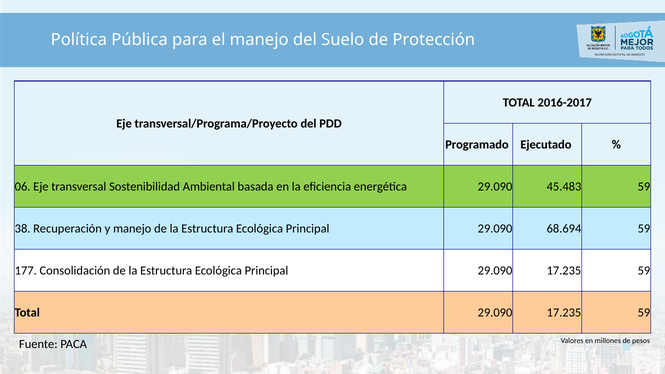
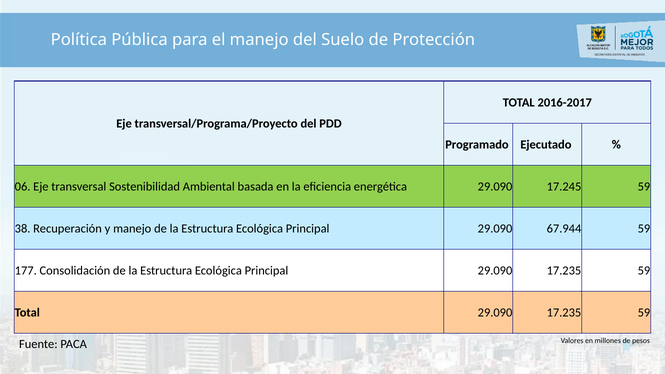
45.483: 45.483 -> 17.245
68.694: 68.694 -> 67.944
